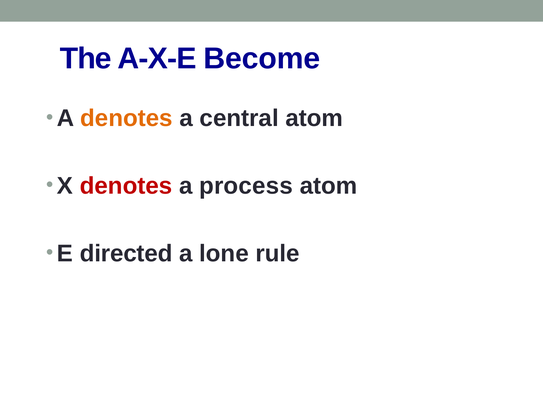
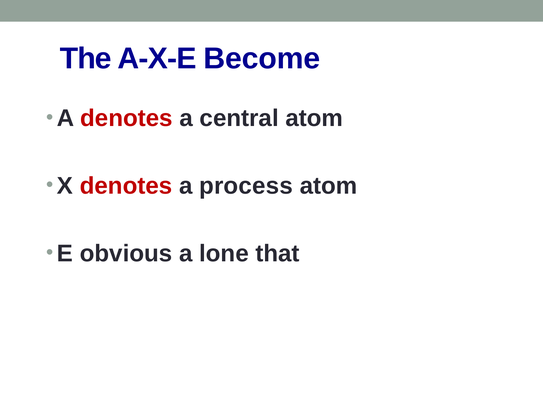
denotes at (126, 118) colour: orange -> red
directed: directed -> obvious
rule: rule -> that
